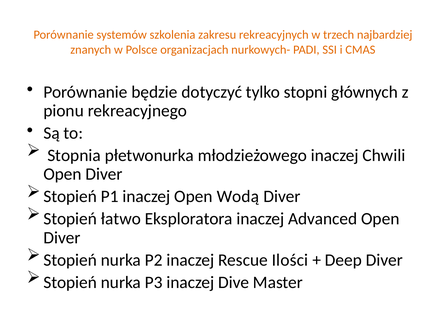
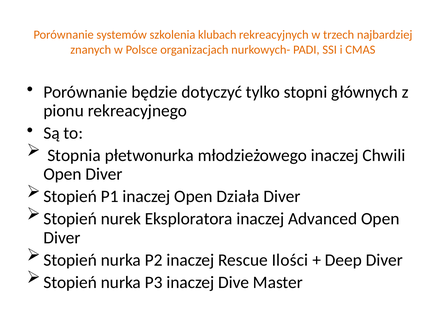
zakresu: zakresu -> klubach
Wodą: Wodą -> Działa
łatwo: łatwo -> nurek
